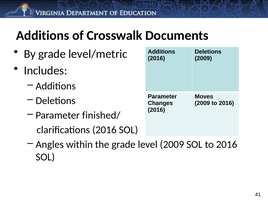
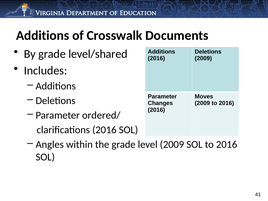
level/metric: level/metric -> level/shared
finished/: finished/ -> ordered/
